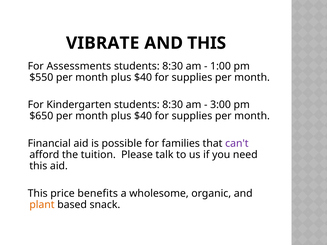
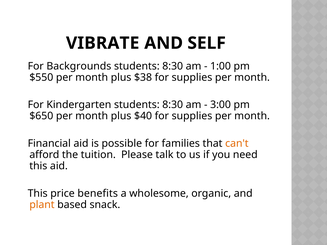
AND THIS: THIS -> SELF
Assessments: Assessments -> Backgrounds
$40 at (143, 77): $40 -> $38
can't colour: purple -> orange
